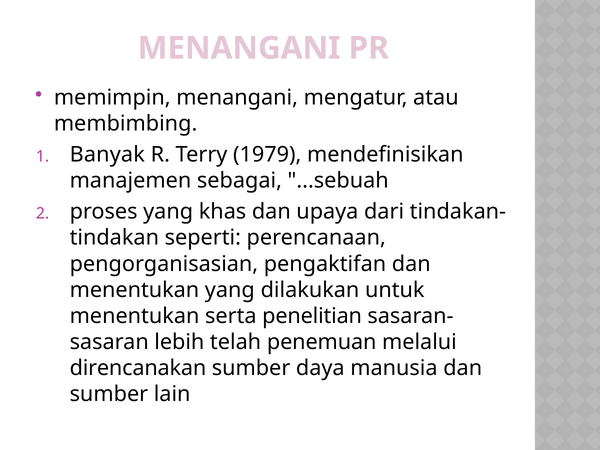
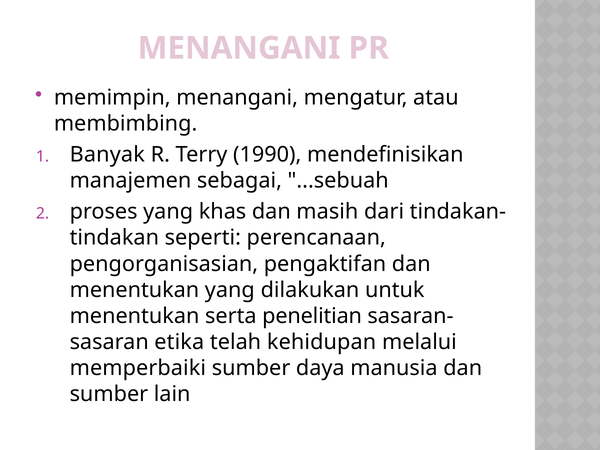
1979: 1979 -> 1990
upaya: upaya -> masih
lebih: lebih -> etika
penemuan: penemuan -> kehidupan
direncanakan: direncanakan -> memperbaiki
